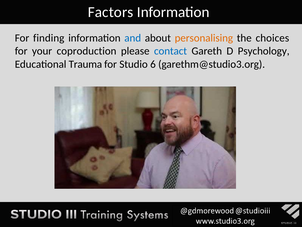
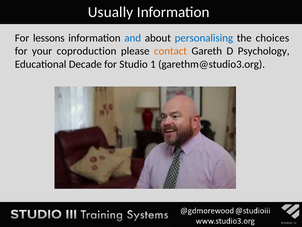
Factors: Factors -> Usually
finding: finding -> lessons
personalising colour: orange -> blue
contact colour: blue -> orange
Trauma: Trauma -> Decade
6: 6 -> 1
